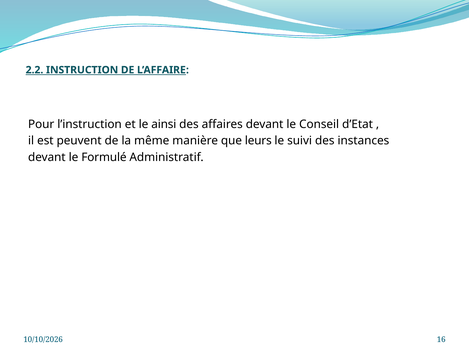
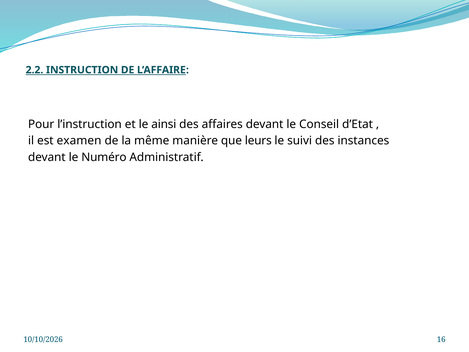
peuvent: peuvent -> examen
Formulé: Formulé -> Numéro
